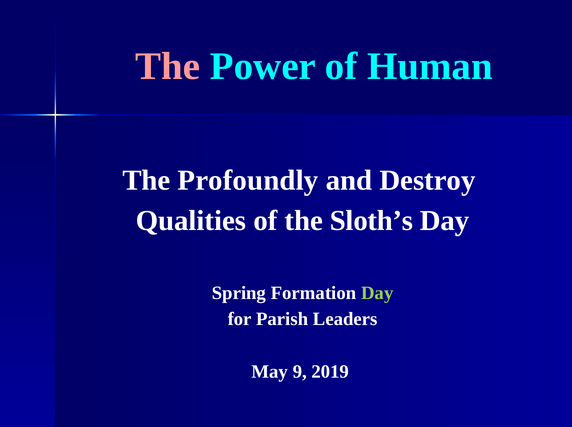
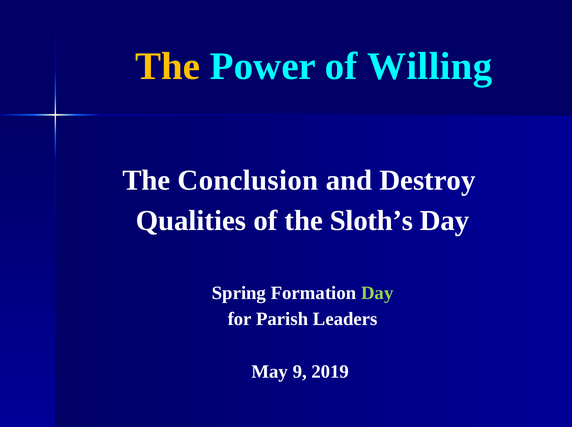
The at (168, 66) colour: pink -> yellow
Human: Human -> Willing
Profoundly: Profoundly -> Conclusion
